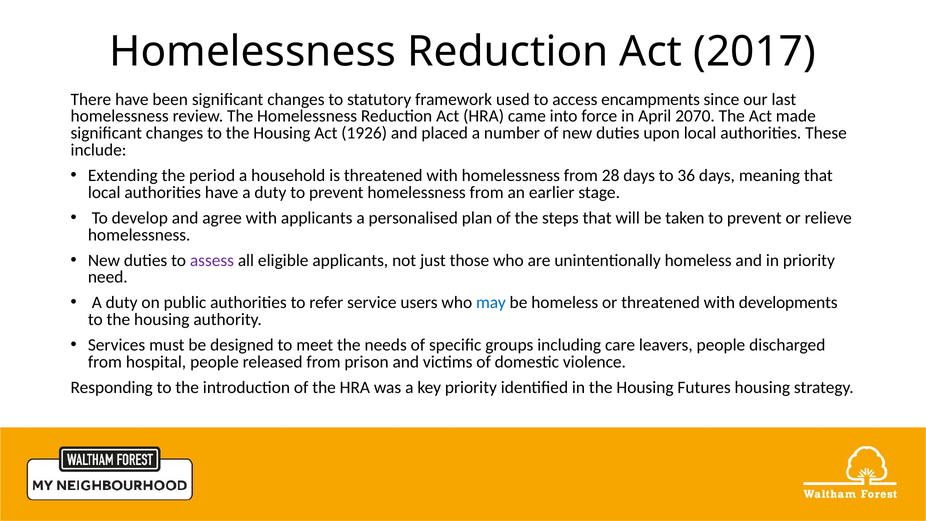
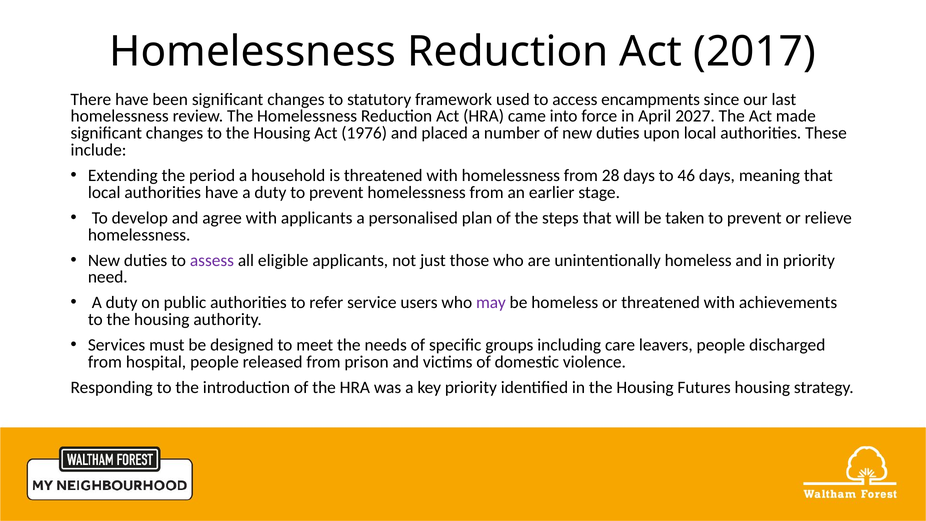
2070: 2070 -> 2027
1926: 1926 -> 1976
36: 36 -> 46
may colour: blue -> purple
developments: developments -> achievements
